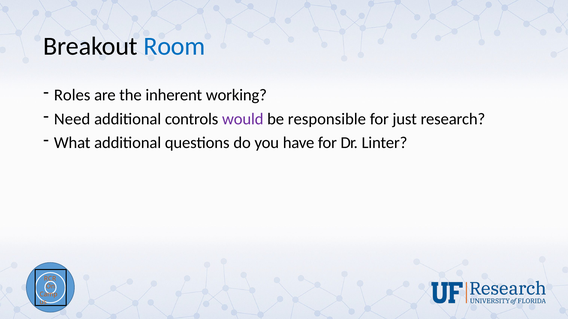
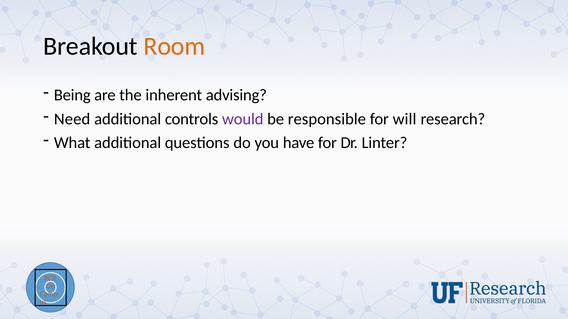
Room colour: blue -> orange
Roles: Roles -> Being
working: working -> advising
just: just -> will
